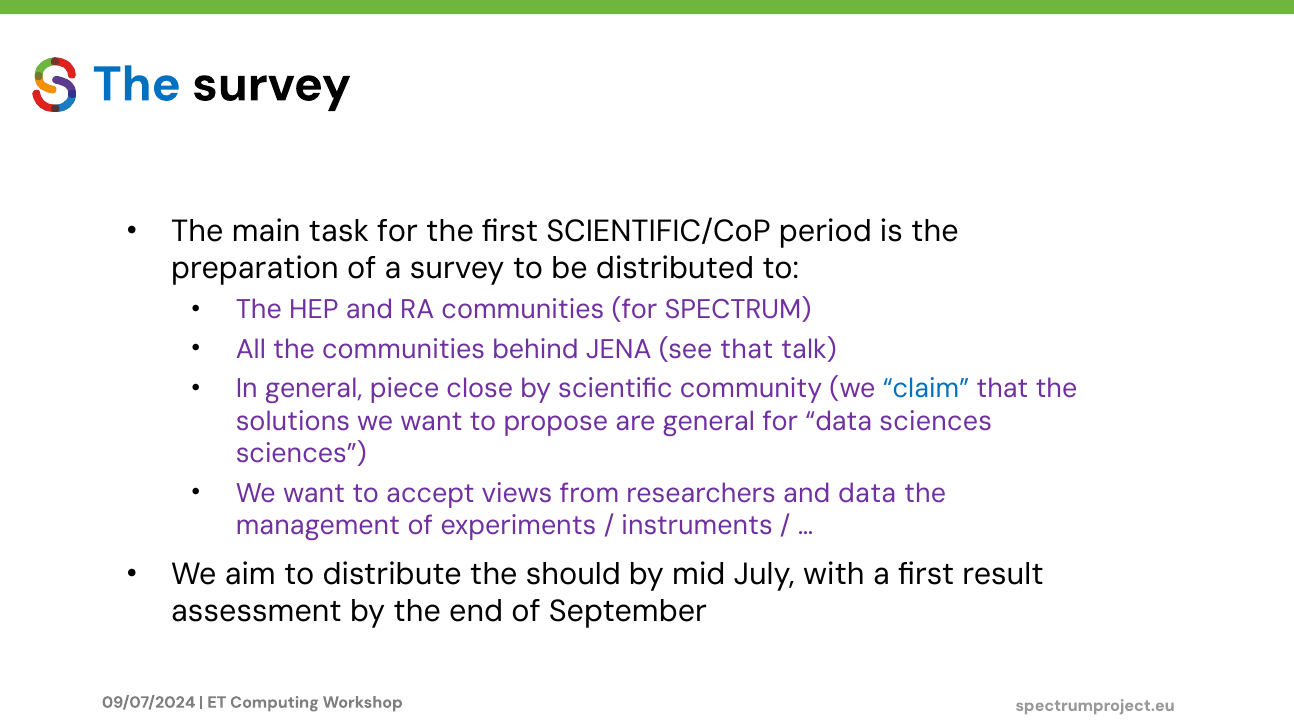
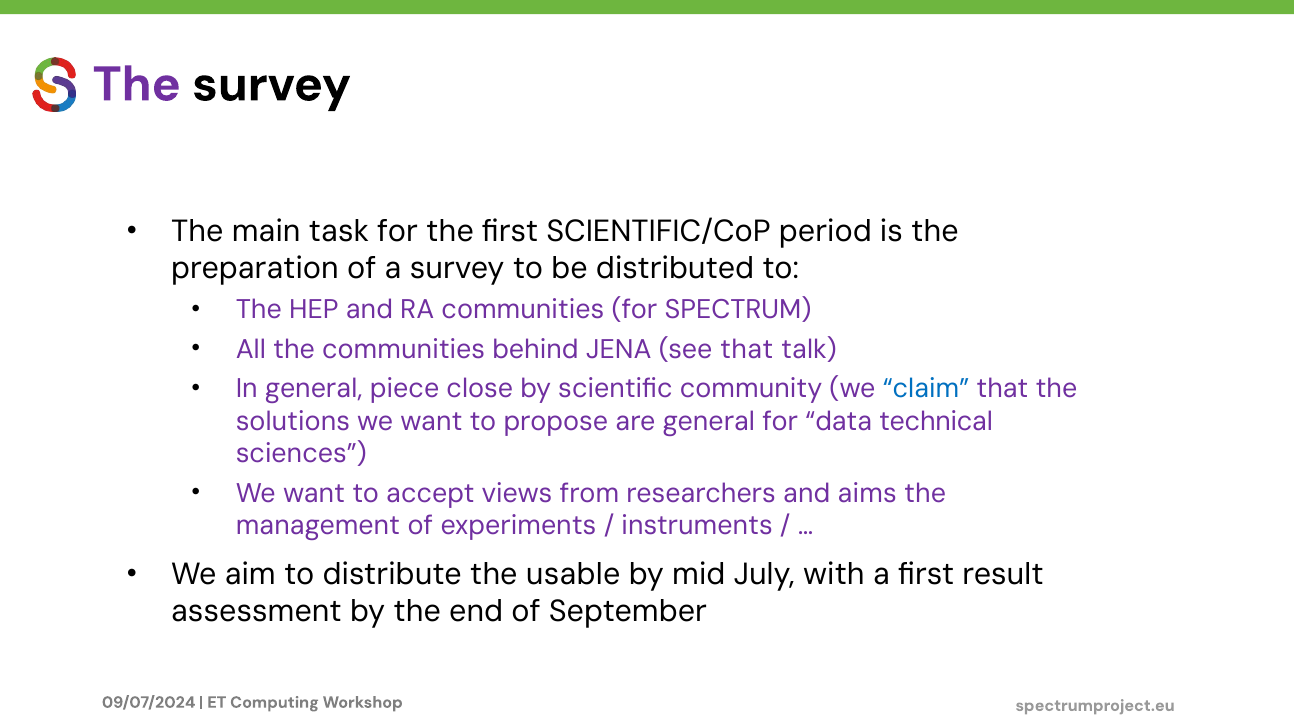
The at (137, 84) colour: blue -> purple
data sciences: sciences -> technical
and data: data -> aims
should: should -> usable
